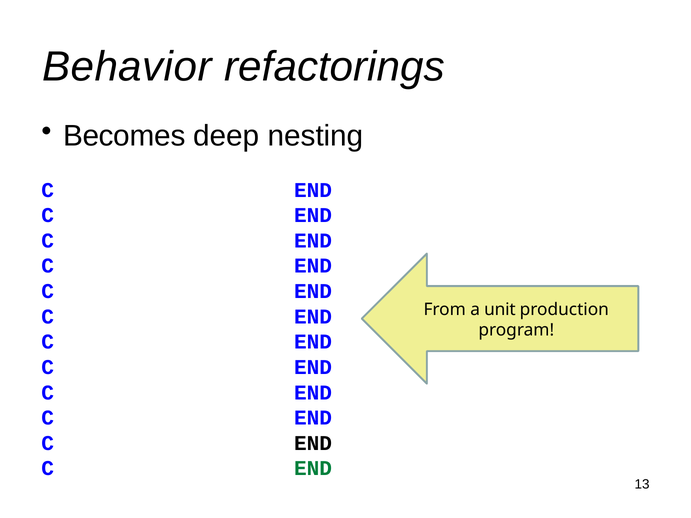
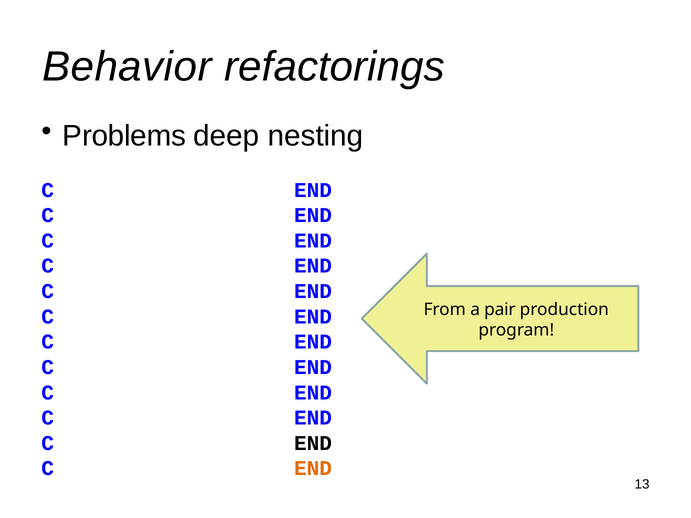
Becomes: Becomes -> Problems
unit: unit -> pair
END at (313, 469) colour: green -> orange
